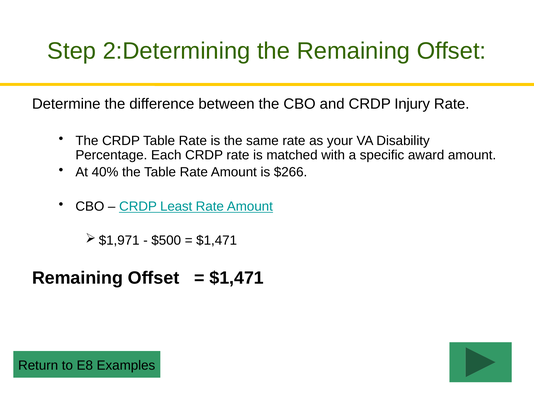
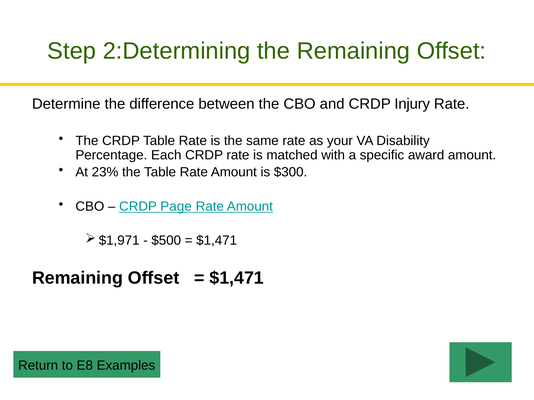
40%: 40% -> 23%
$266: $266 -> $300
Least: Least -> Page
